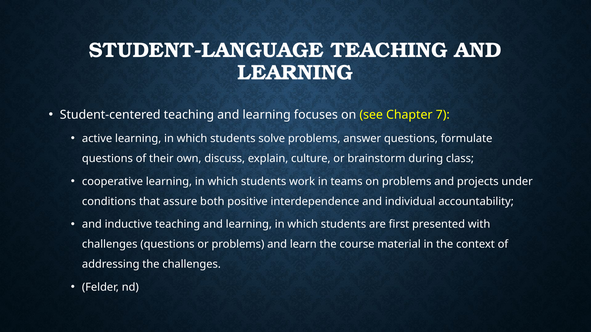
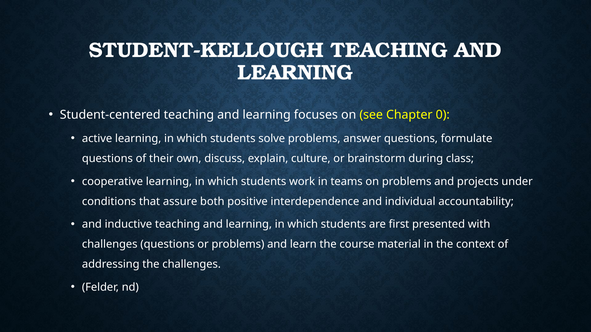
STUDENT-LANGUAGE: STUDENT-LANGUAGE -> STUDENT-KELLOUGH
7: 7 -> 0
